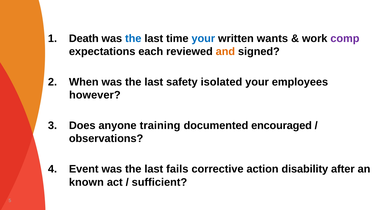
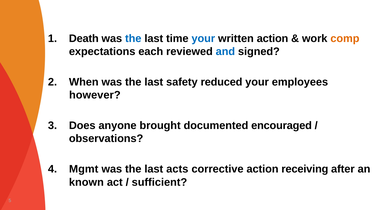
written wants: wants -> action
comp colour: purple -> orange
and colour: orange -> blue
isolated: isolated -> reduced
training: training -> brought
Event: Event -> Mgmt
fails: fails -> acts
disability: disability -> receiving
